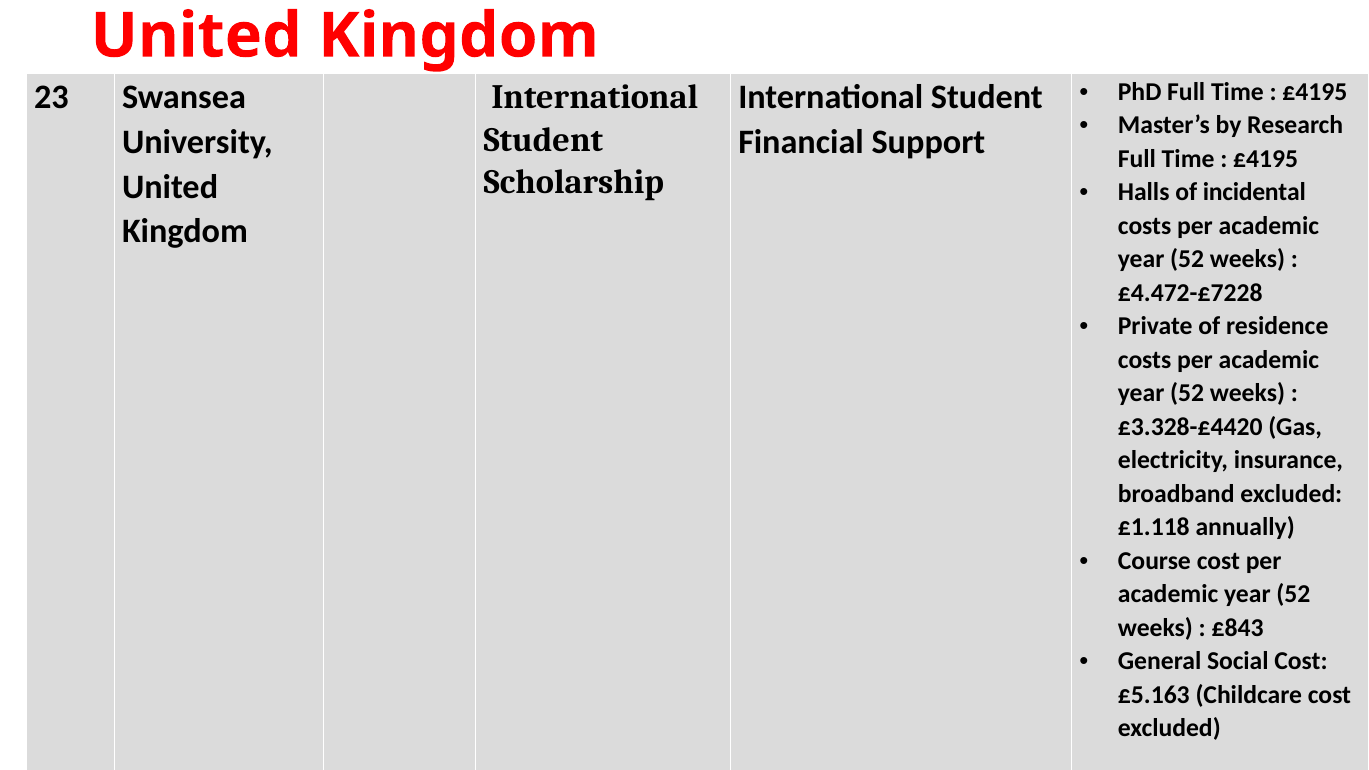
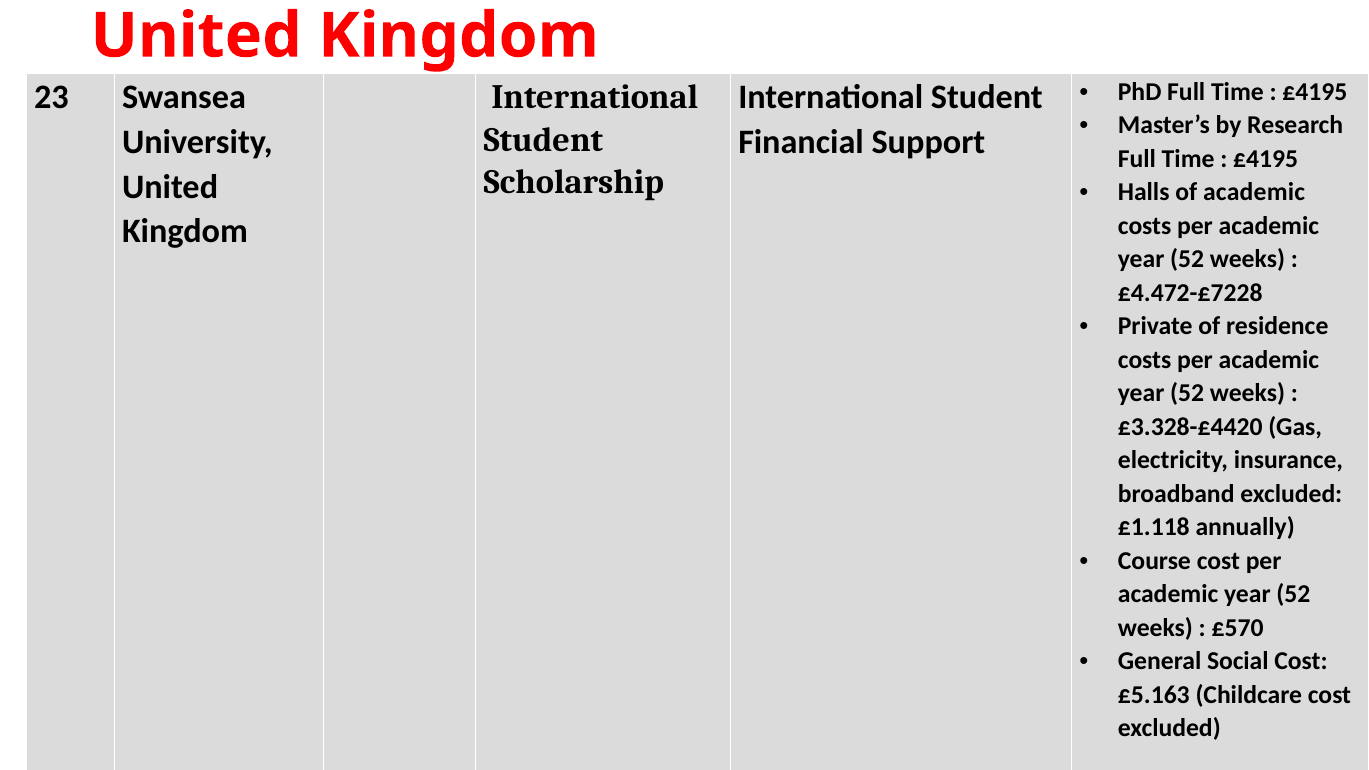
of incidental: incidental -> academic
£843: £843 -> £570
